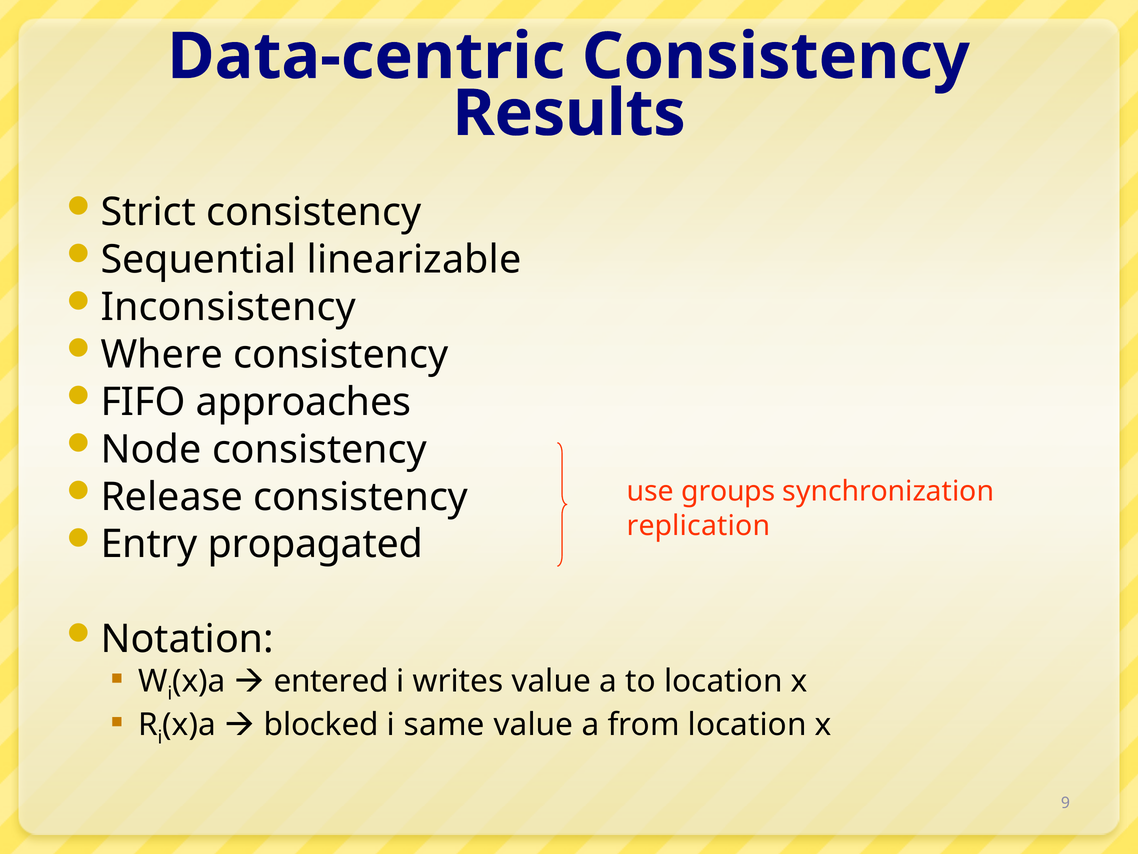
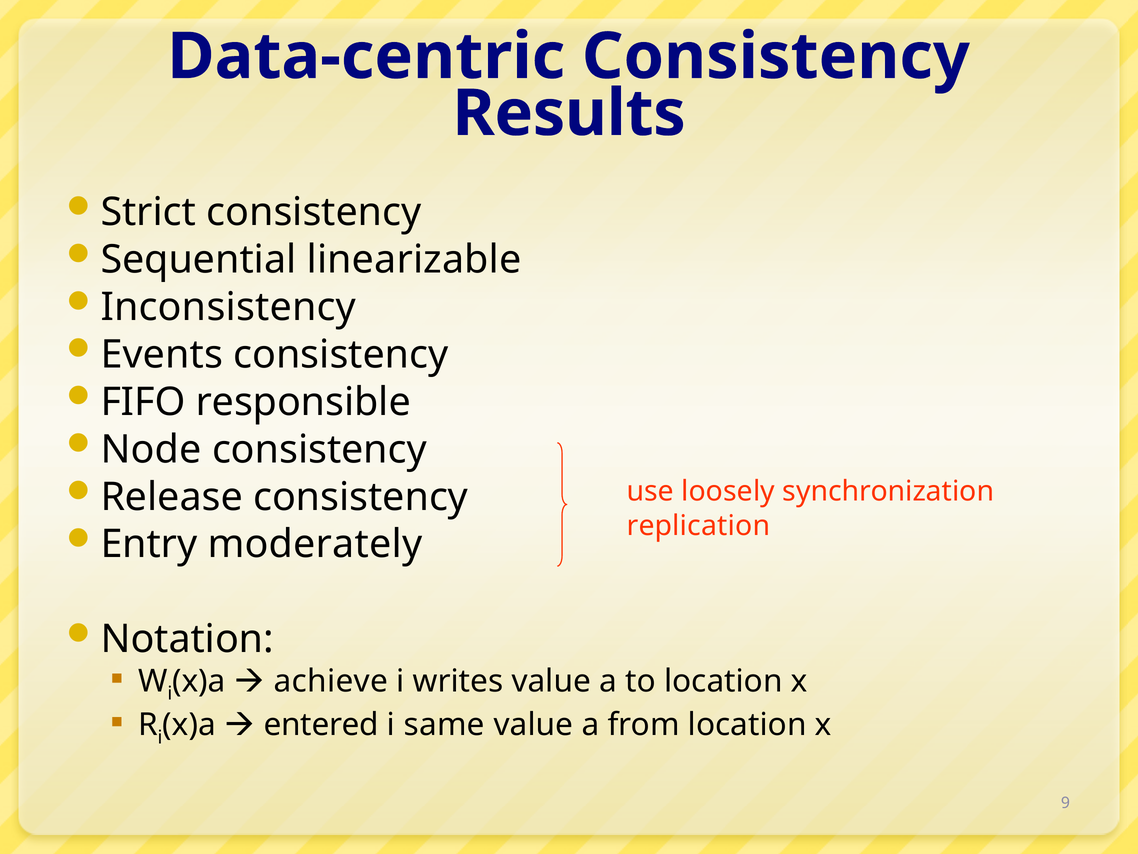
Where: Where -> Events
approaches: approaches -> responsible
groups: groups -> loosely
propagated: propagated -> moderately
entered: entered -> achieve
blocked: blocked -> entered
